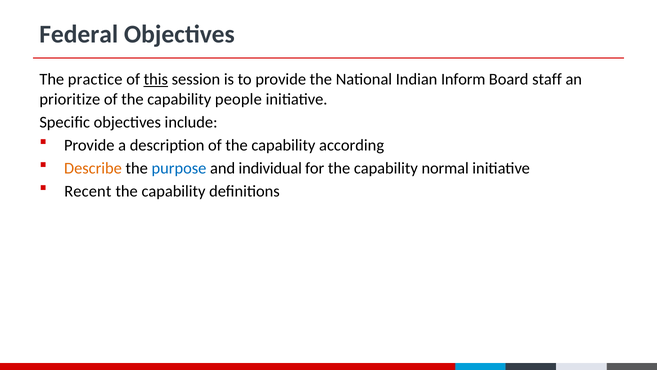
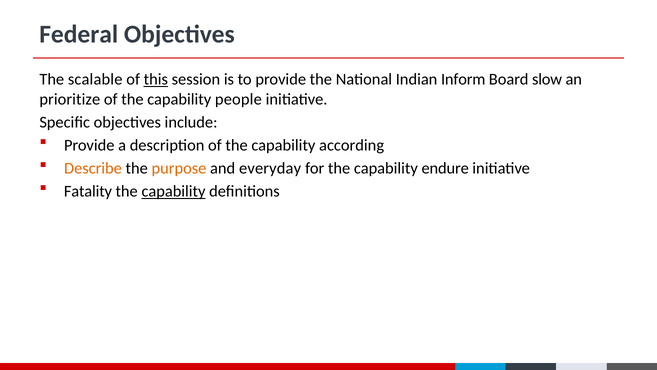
practice: practice -> scalable
staff: staff -> slow
purpose colour: blue -> orange
individual: individual -> everyday
normal: normal -> endure
Recent: Recent -> Fatality
capability at (174, 191) underline: none -> present
